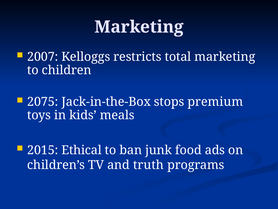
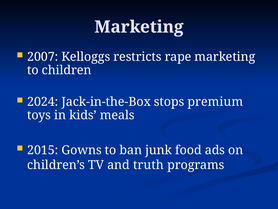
total: total -> rape
2075: 2075 -> 2024
Ethical: Ethical -> Gowns
